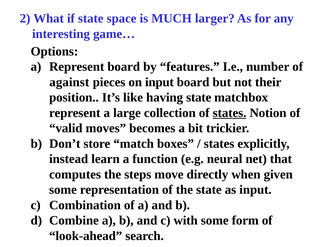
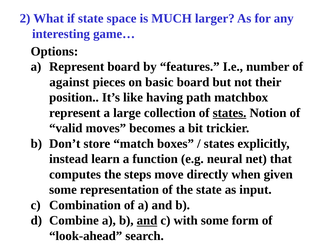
on input: input -> basic
having state: state -> path
and at (147, 220) underline: none -> present
